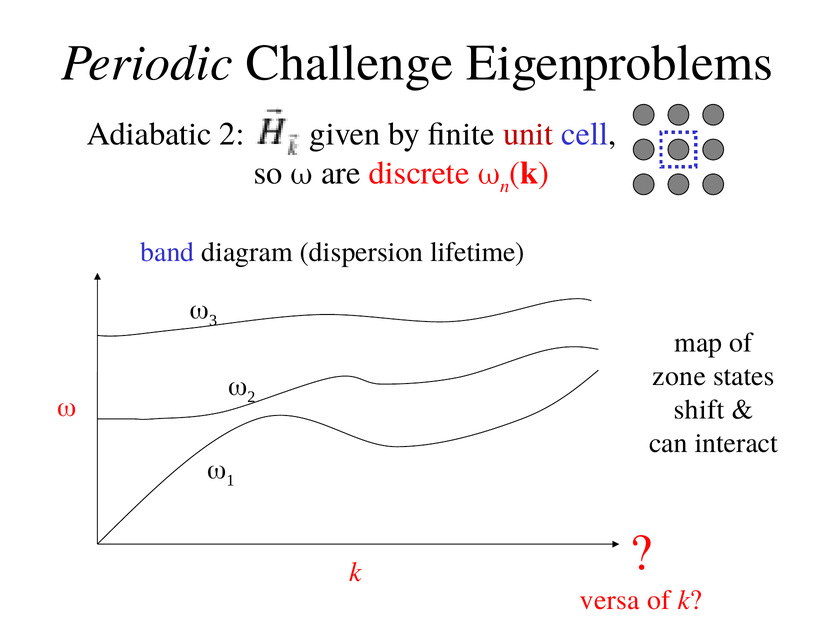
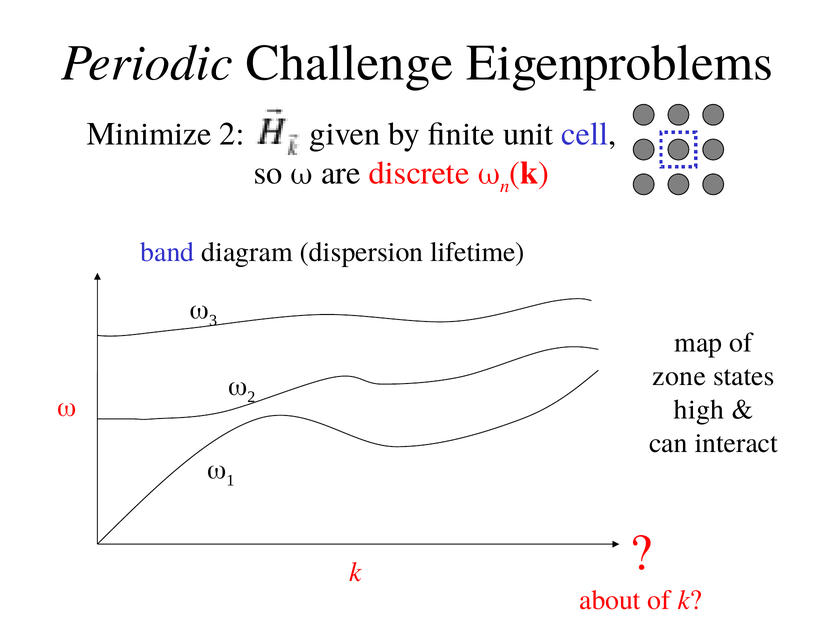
Adiabatic: Adiabatic -> Minimize
unit colour: red -> black
shift: shift -> high
versa: versa -> about
